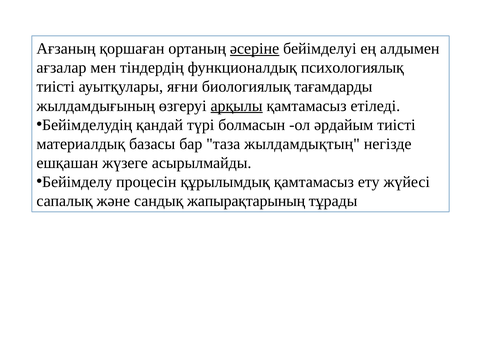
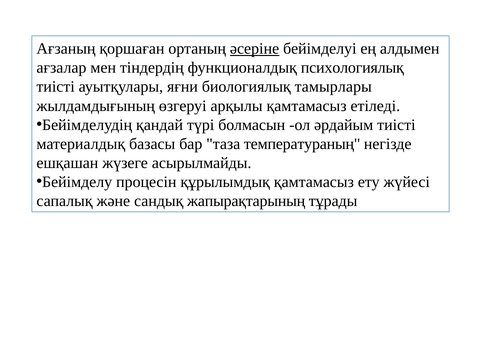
тағамдарды: тағамдарды -> тамырлары
арқылы underline: present -> none
жылдамдықтың: жылдамдықтың -> температураның
